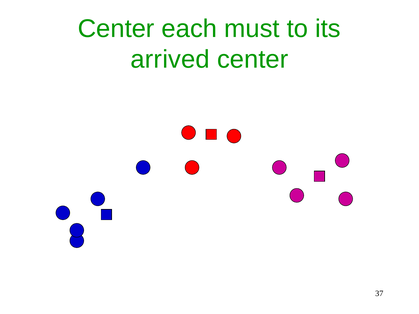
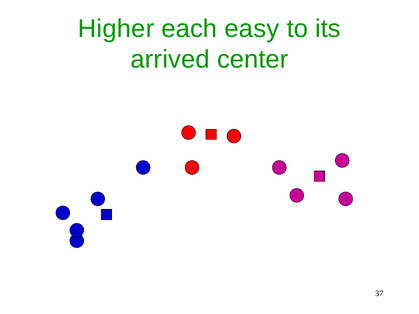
Center at (116, 29): Center -> Higher
must: must -> easy
